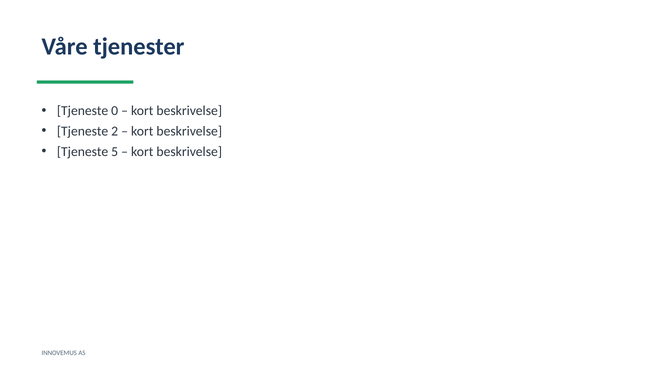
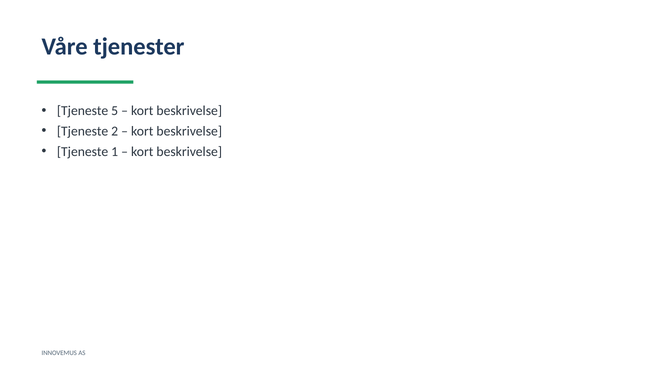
0: 0 -> 5
5: 5 -> 1
